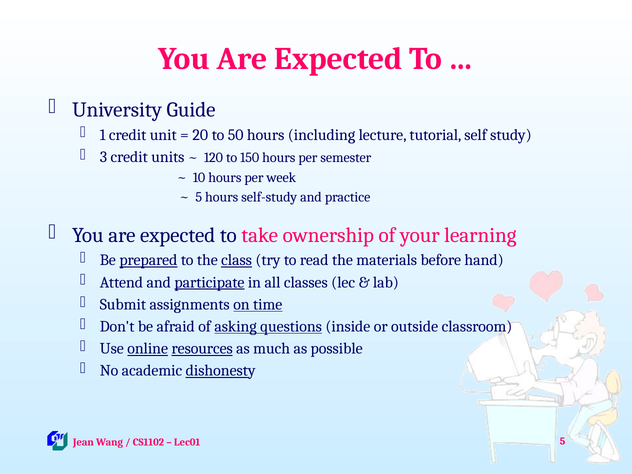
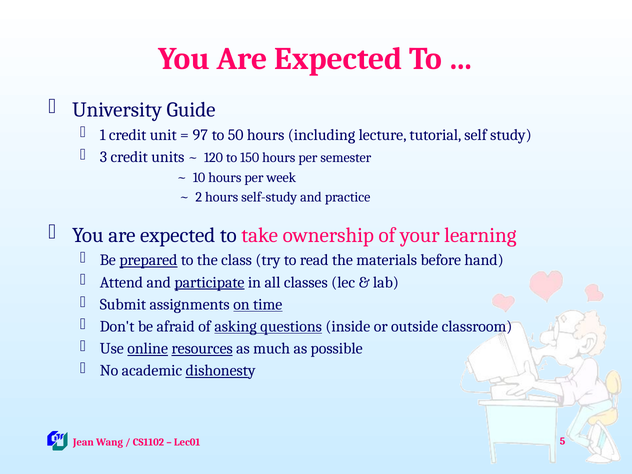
20: 20 -> 97
5 at (199, 197): 5 -> 2
class underline: present -> none
